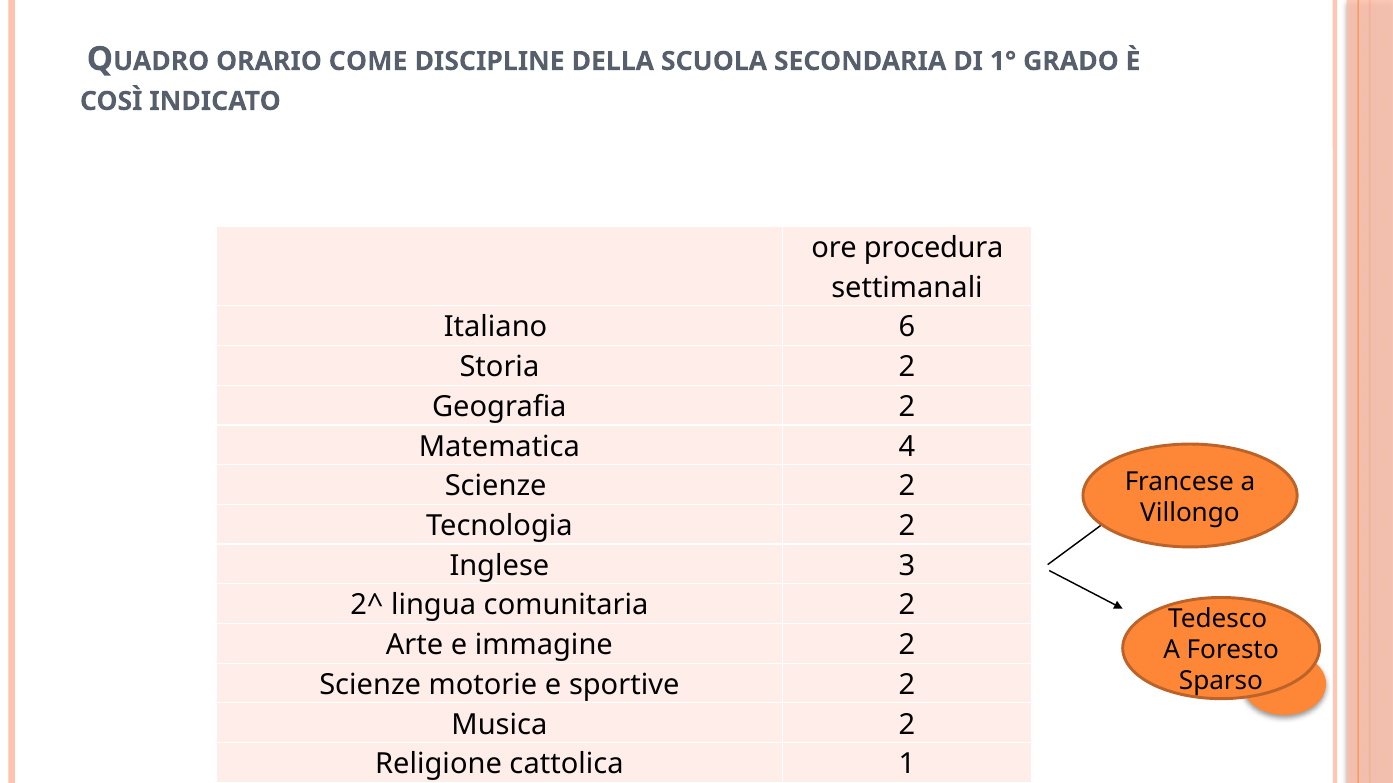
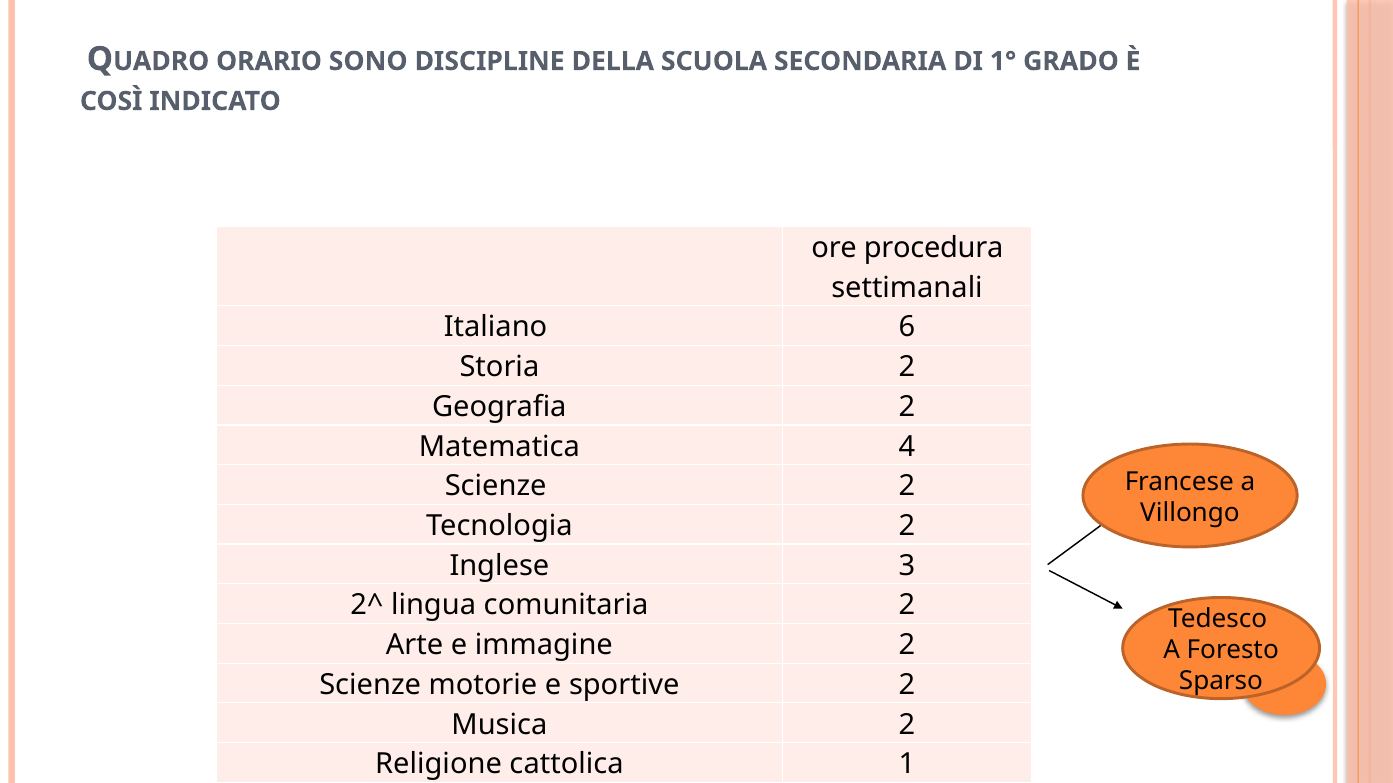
COME: COME -> SONO
